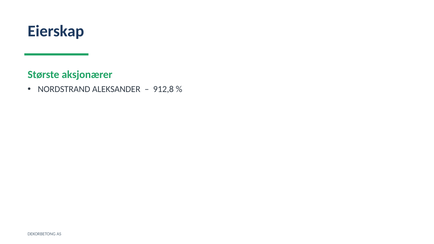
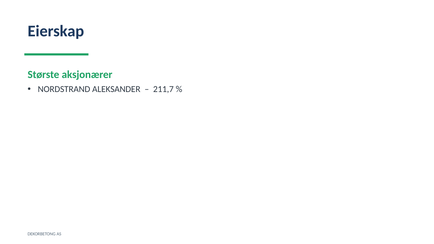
912,8: 912,8 -> 211,7
